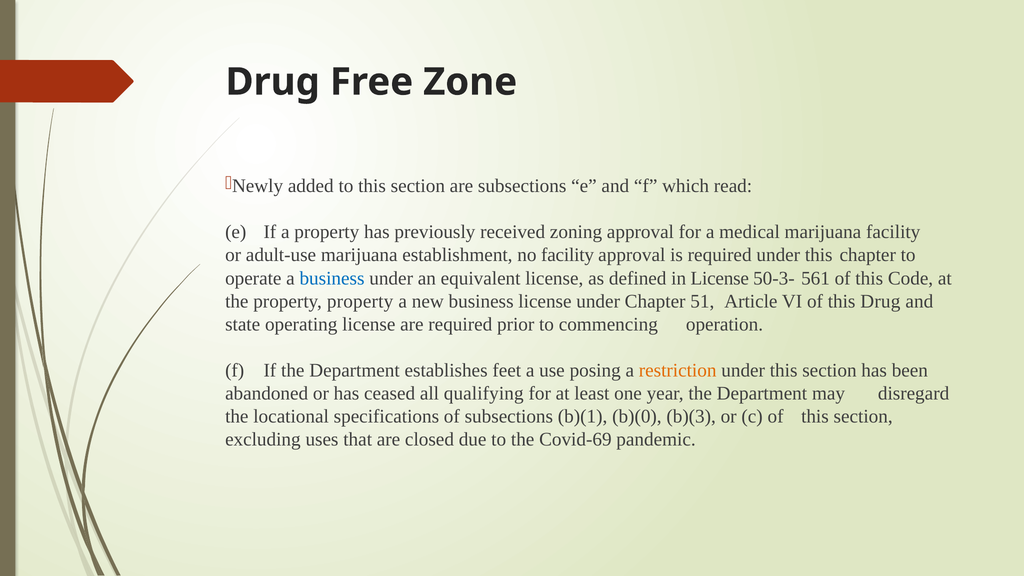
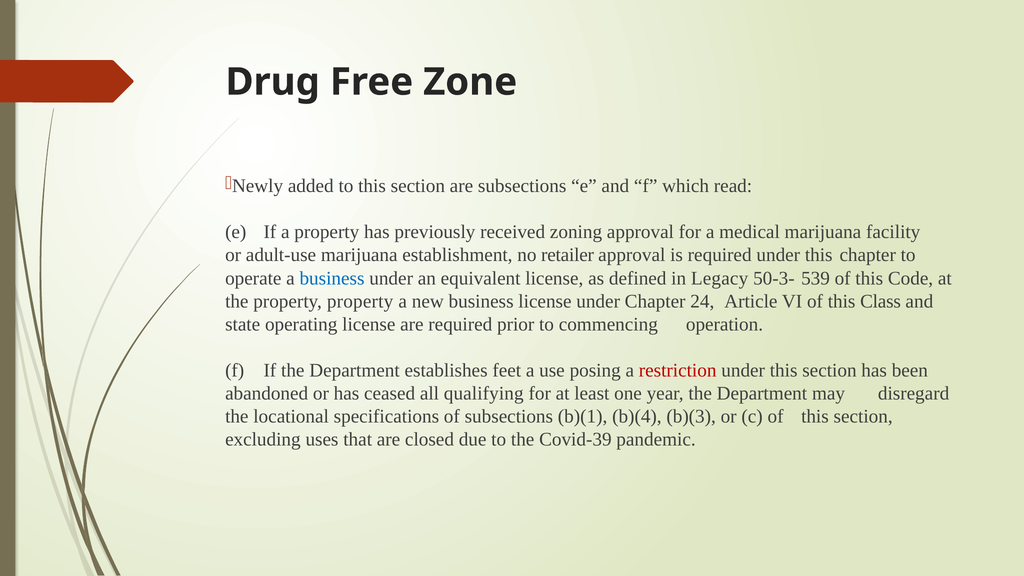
no facility: facility -> retailer
in License: License -> Legacy
561: 561 -> 539
51: 51 -> 24
this Drug: Drug -> Class
restriction colour: orange -> red
b)(0: b)(0 -> b)(4
Covid-69: Covid-69 -> Covid-39
